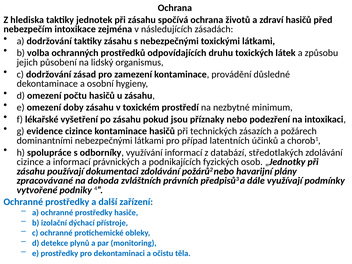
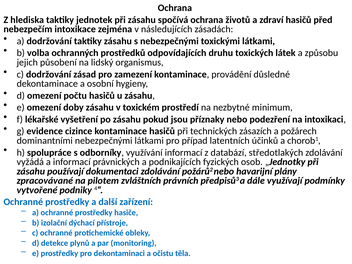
cizince at (30, 162): cizince -> vyžádá
dohoda: dohoda -> pilotem
